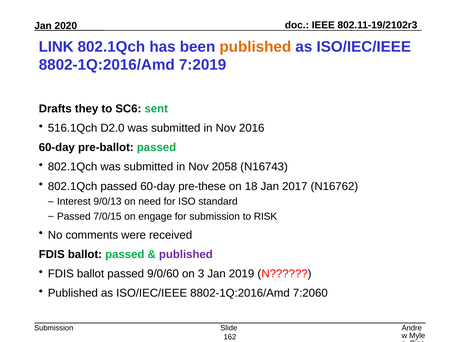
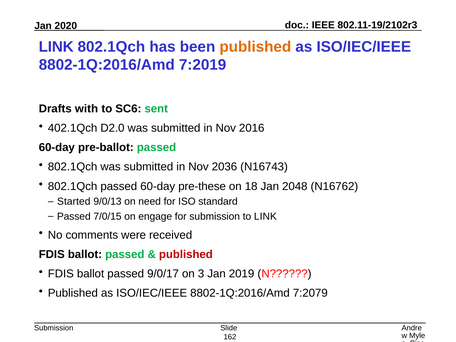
they: they -> with
516.1Qch: 516.1Qch -> 402.1Qch
2058: 2058 -> 2036
2017: 2017 -> 2048
Interest: Interest -> Started
to RISK: RISK -> LINK
published at (186, 254) colour: purple -> red
9/0/60: 9/0/60 -> 9/0/17
7:2060: 7:2060 -> 7:2079
